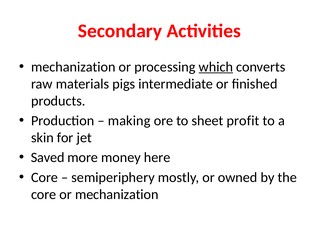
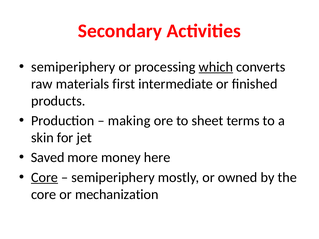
mechanization at (73, 67): mechanization -> semiperiphery
pigs: pigs -> first
profit: profit -> terms
Core at (45, 178) underline: none -> present
